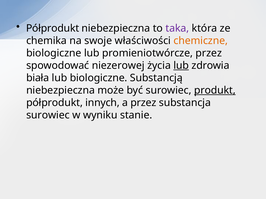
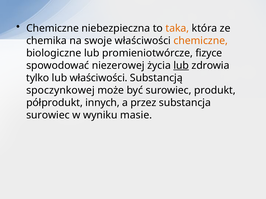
Półprodukt at (53, 28): Półprodukt -> Chemiczne
taka colour: purple -> orange
promieniotwórcze przez: przez -> fizyce
biała: biała -> tylko
lub biologiczne: biologiczne -> właściwości
niebezpieczna at (61, 90): niebezpieczna -> spoczynkowej
produkt underline: present -> none
stanie: stanie -> masie
